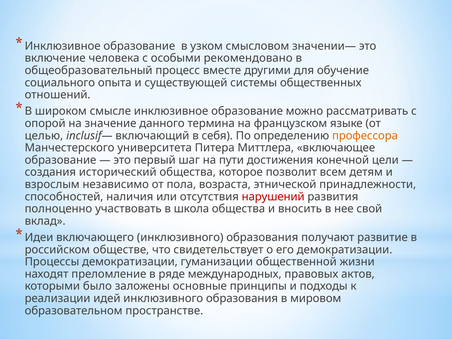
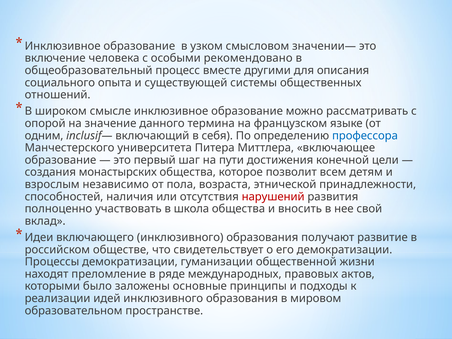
обучение: обучение -> описания
целью: целью -> одним
профессора colour: orange -> blue
исторический: исторический -> монастырских
